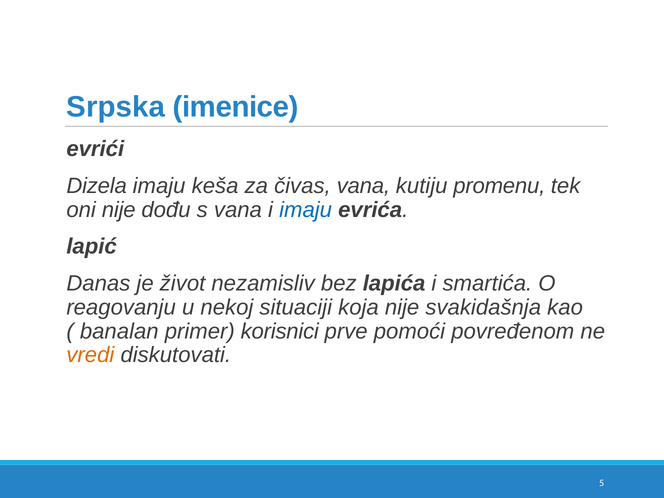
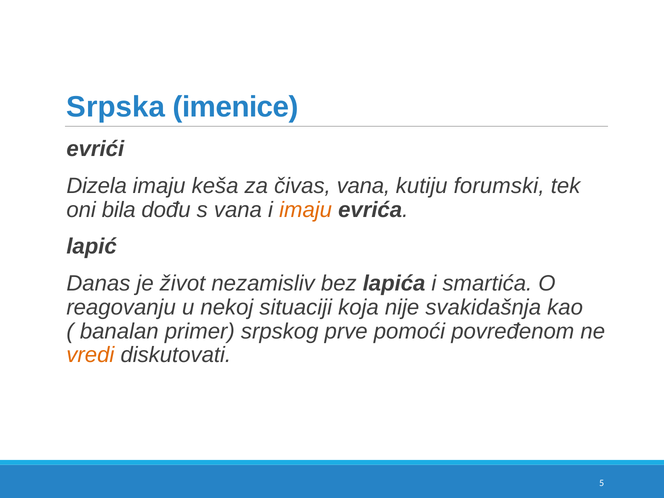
promenu: promenu -> forumski
oni nije: nije -> bila
imaju at (306, 210) colour: blue -> orange
korisnici: korisnici -> srpskog
